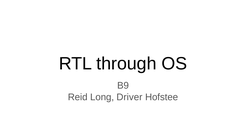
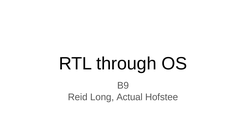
Driver: Driver -> Actual
